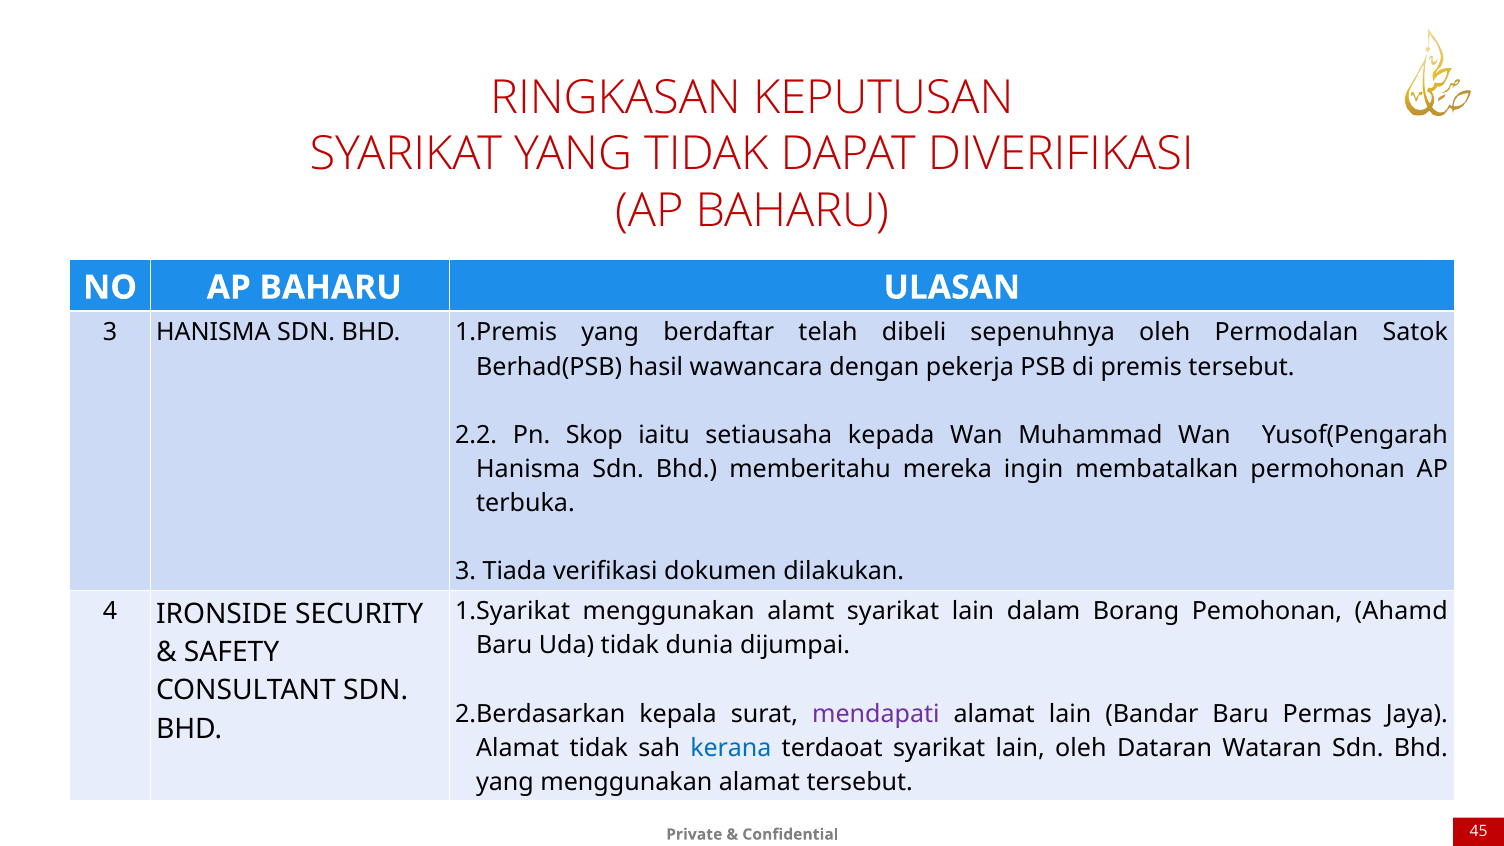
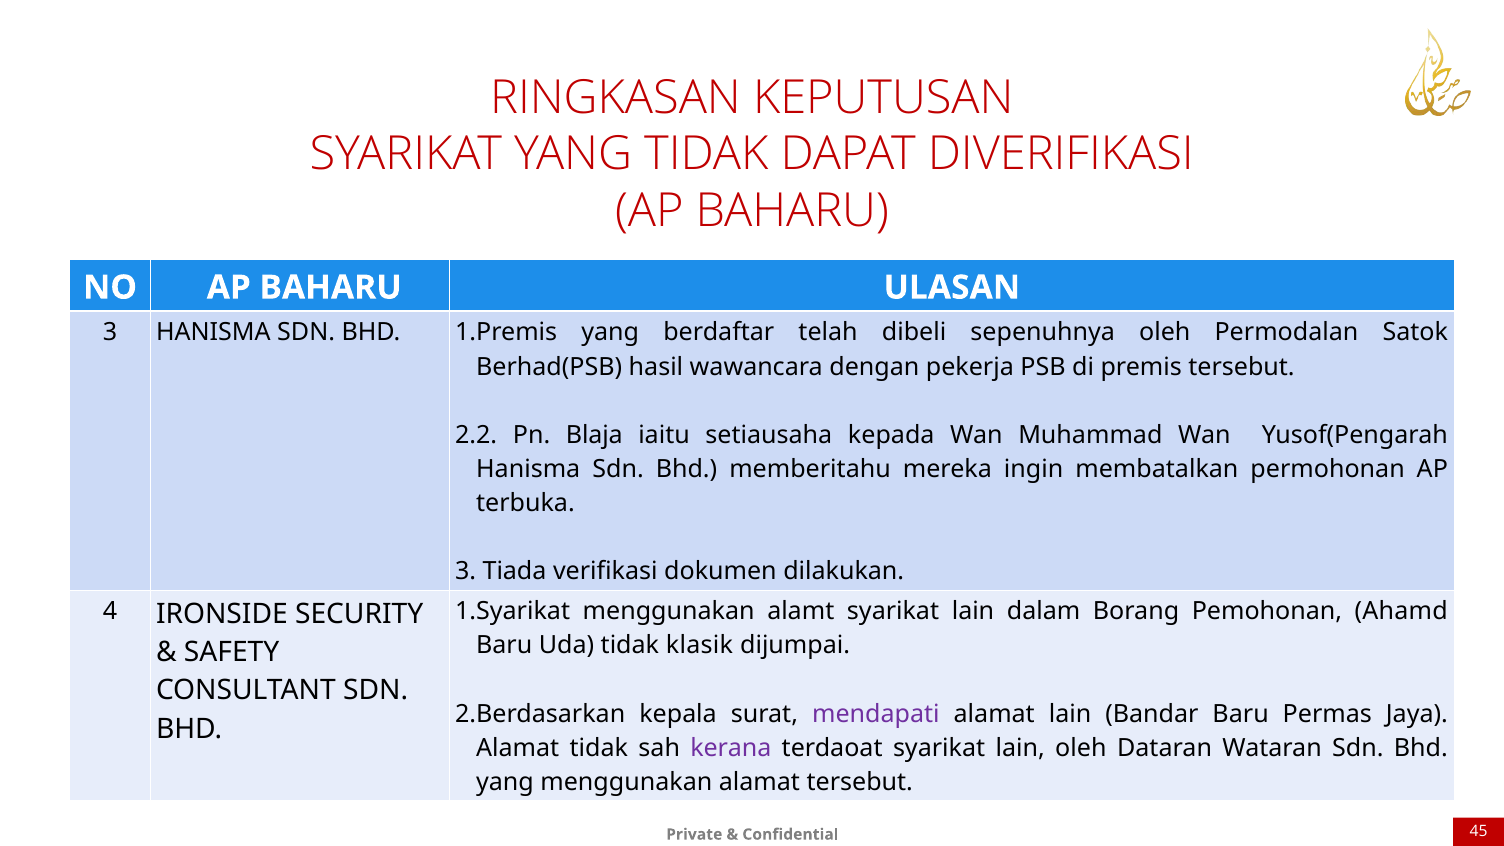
Skop: Skop -> Blaja
dunia: dunia -> klasik
kerana colour: blue -> purple
